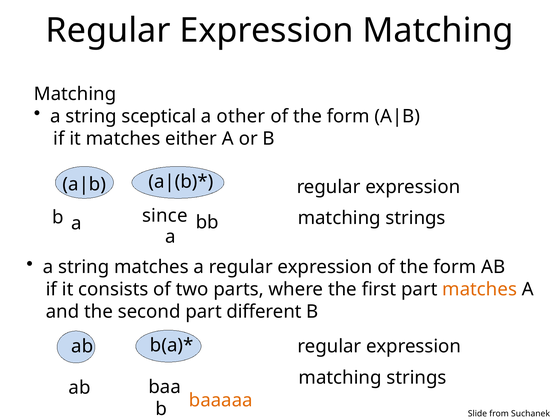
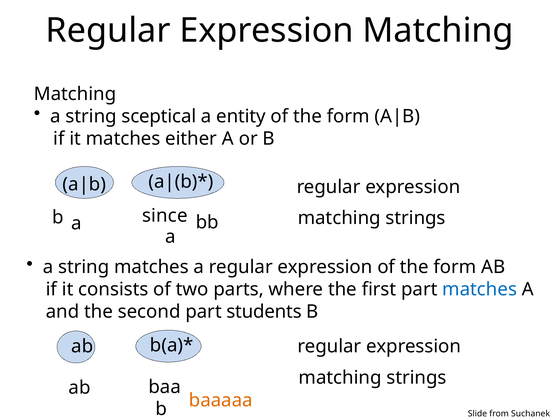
other: other -> entity
matches at (480, 289) colour: orange -> blue
different: different -> students
